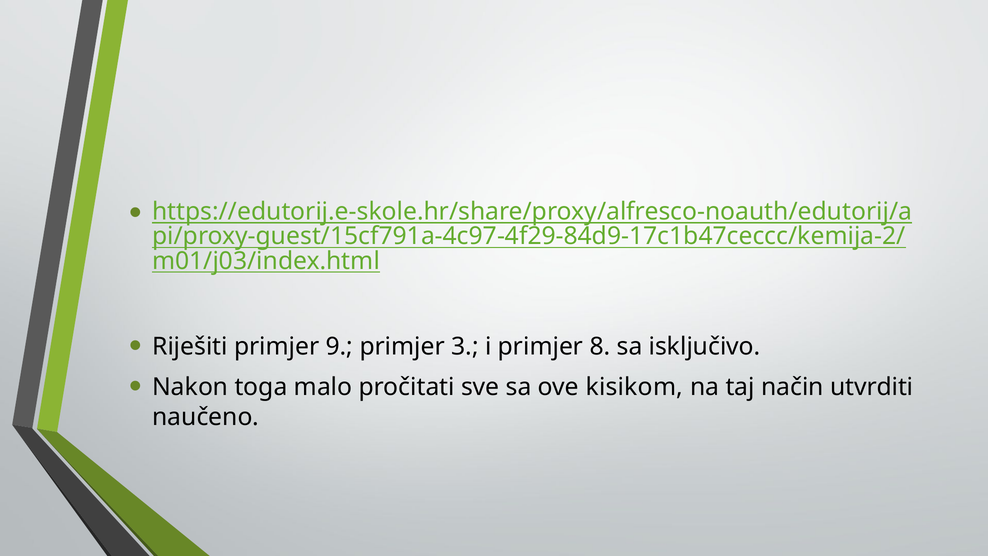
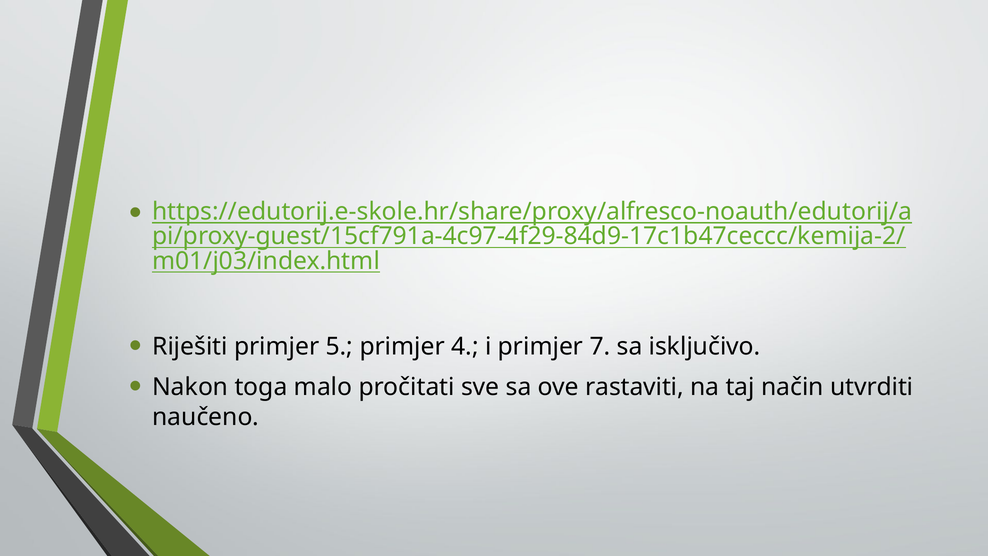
9: 9 -> 5
3: 3 -> 4
8: 8 -> 7
kisikom: kisikom -> rastaviti
